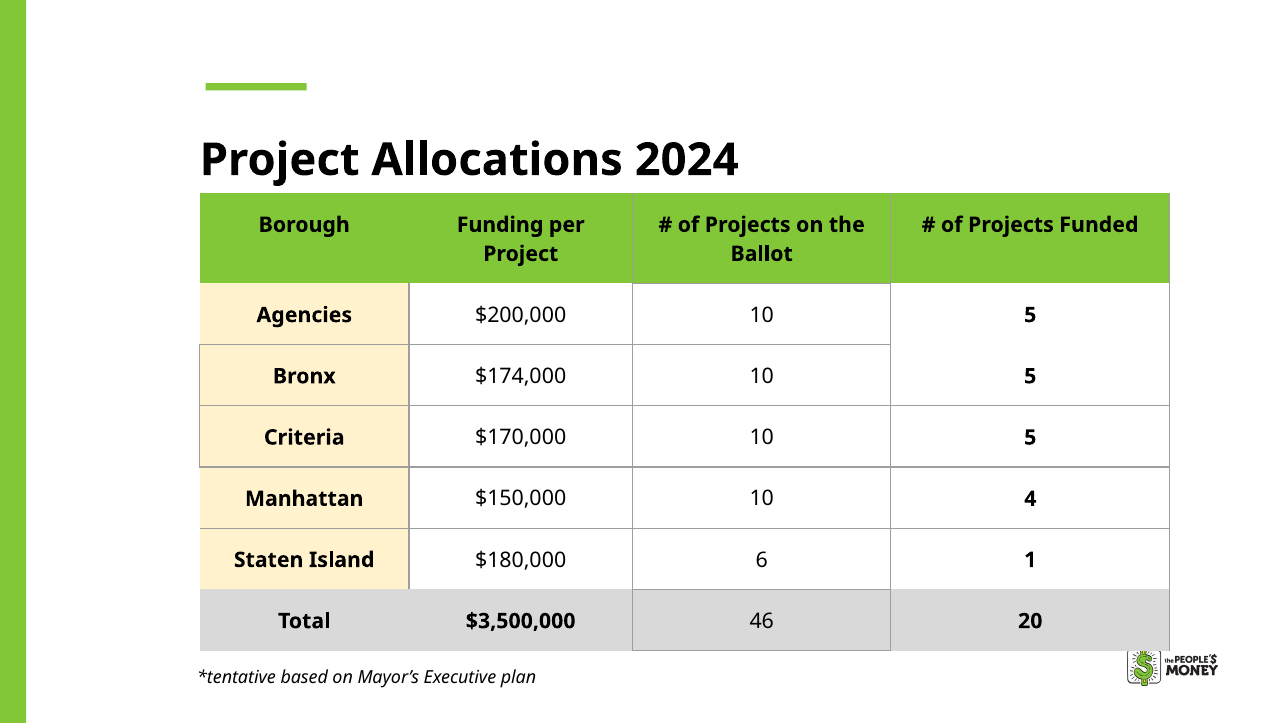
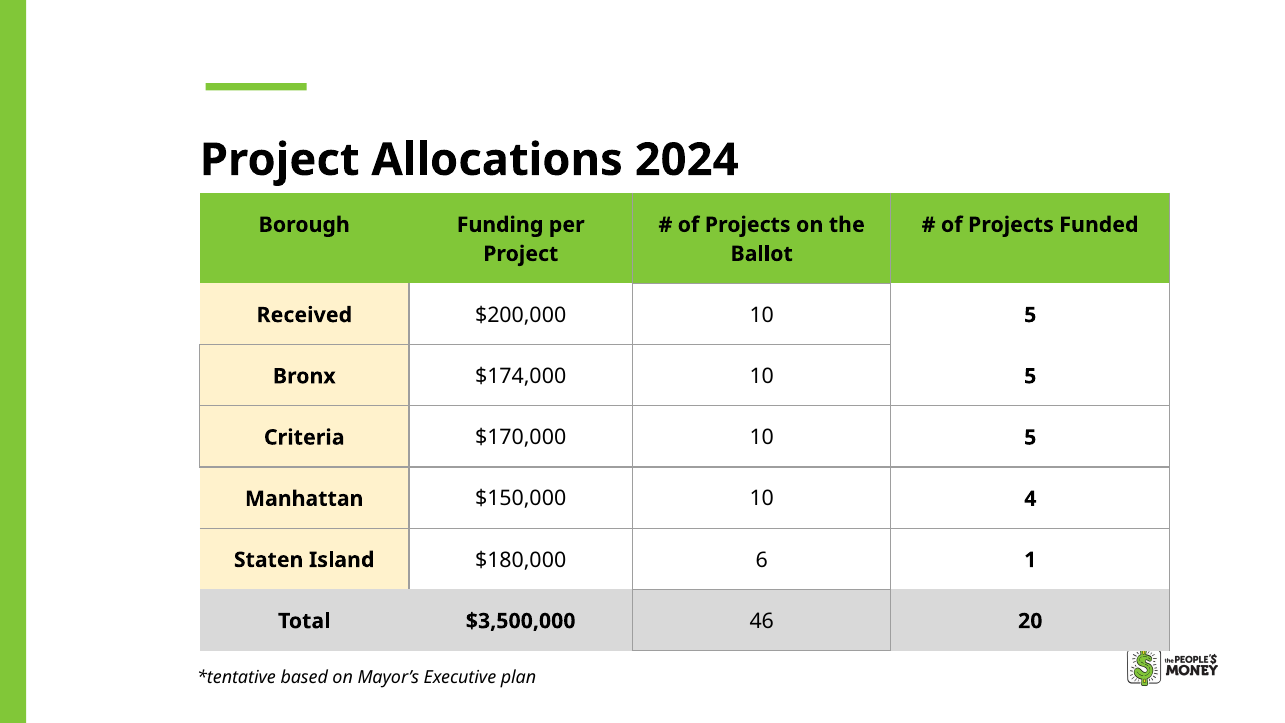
Agencies: Agencies -> Received
